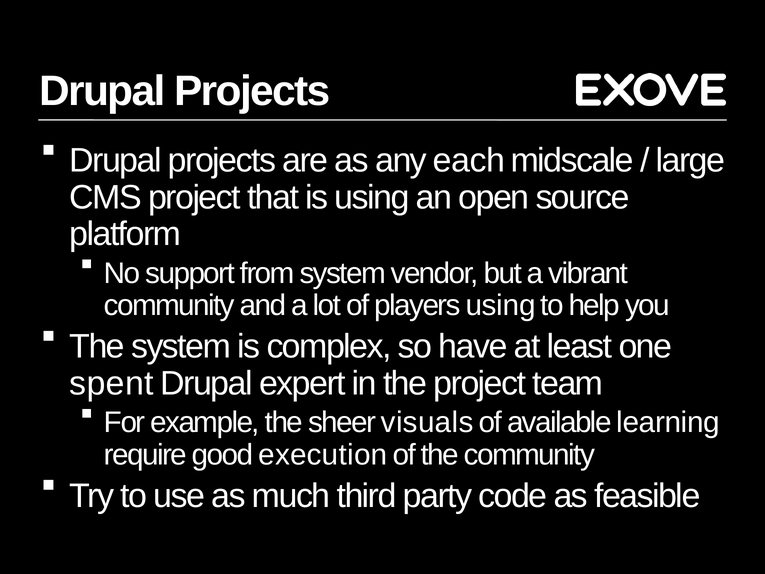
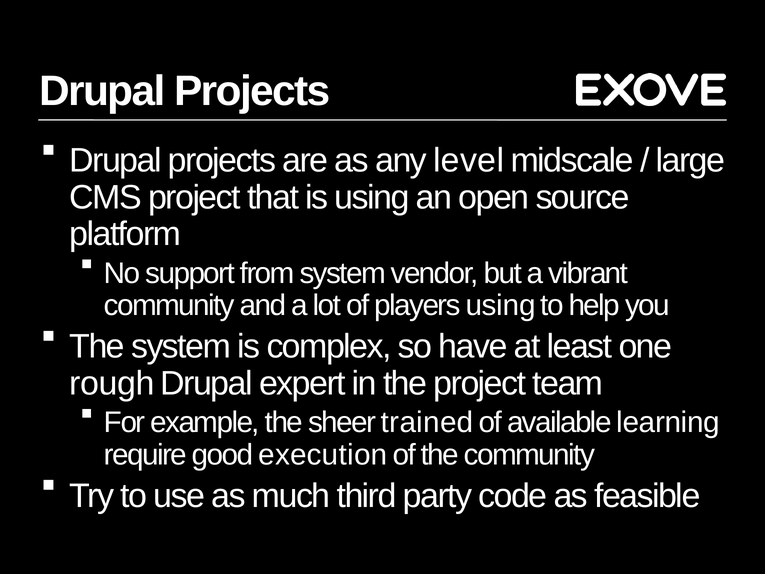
each: each -> level
spent: spent -> rough
visuals: visuals -> trained
